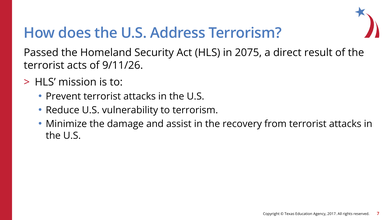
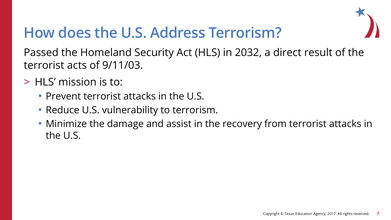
2075: 2075 -> 2032
9/11/26: 9/11/26 -> 9/11/03
